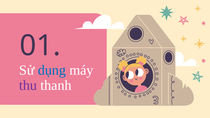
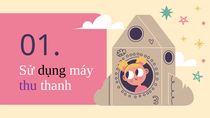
dụng colour: blue -> black
